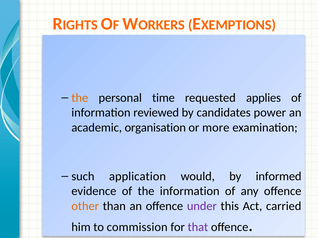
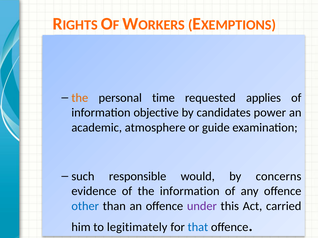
reviewed: reviewed -> objective
organisation: organisation -> atmosphere
more: more -> guide
application: application -> responsible
informed: informed -> concerns
other colour: orange -> blue
commission: commission -> legitimately
that colour: purple -> blue
